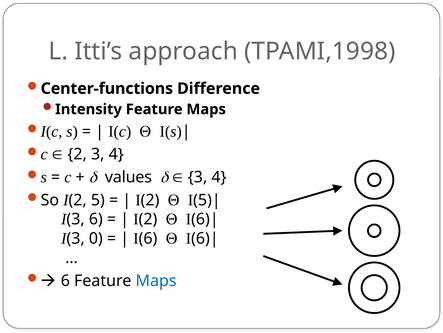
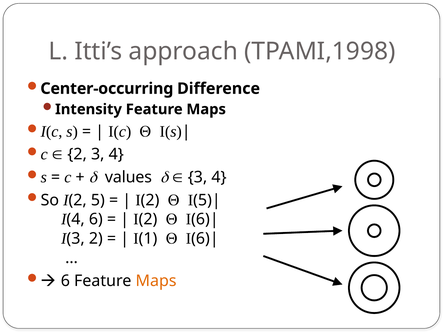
Center-functions: Center-functions -> Center-occurring
3 at (76, 219): 3 -> 4
3 0: 0 -> 2
6 at (148, 238): 6 -> 1
Maps at (156, 280) colour: blue -> orange
